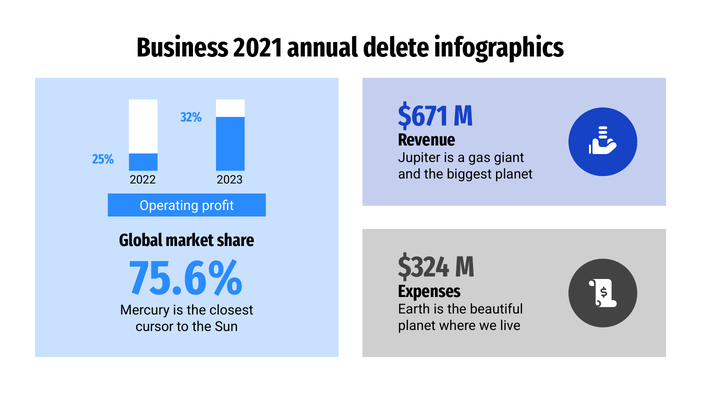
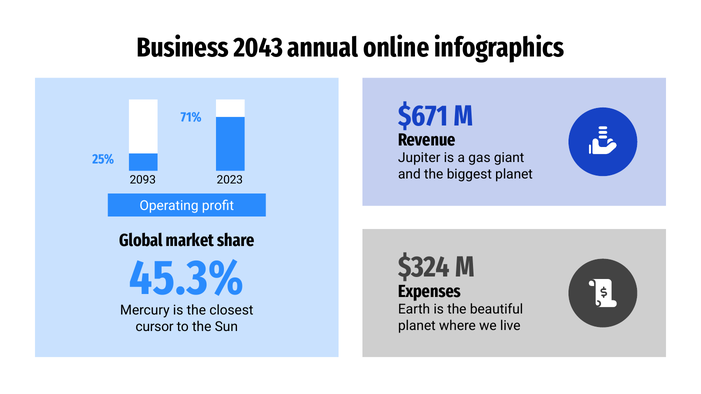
2021: 2021 -> 2043
delete: delete -> online
32%: 32% -> 71%
2022: 2022 -> 2093
75.6%: 75.6% -> 45.3%
